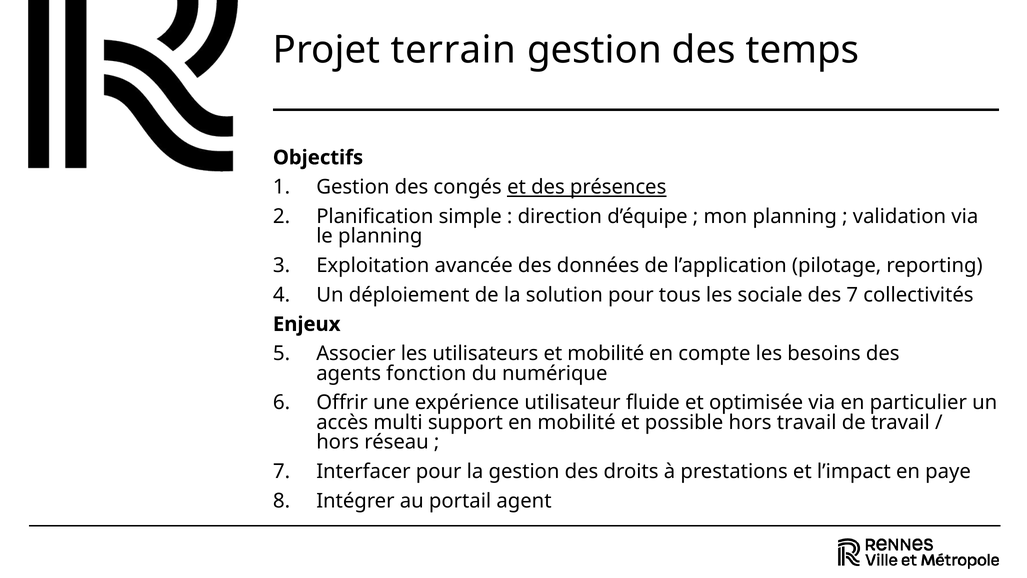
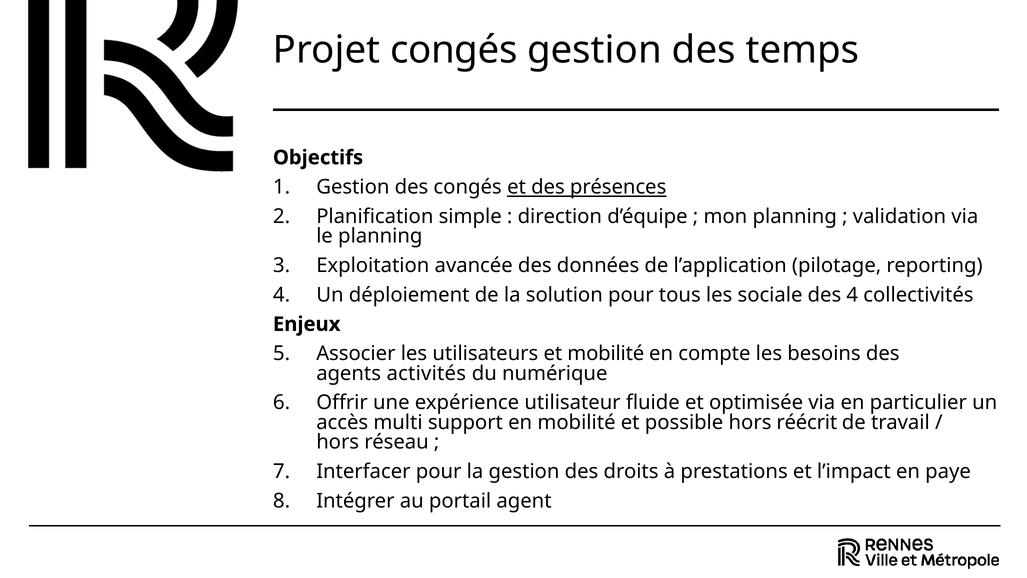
Projet terrain: terrain -> congés
des 7: 7 -> 4
fonction: fonction -> activités
hors travail: travail -> réécrit
